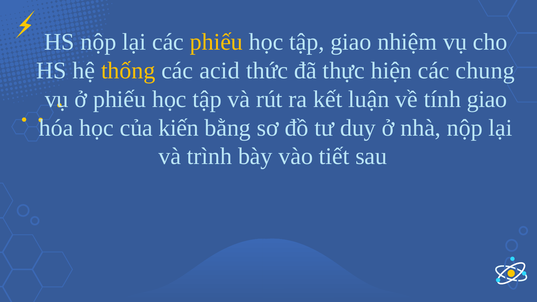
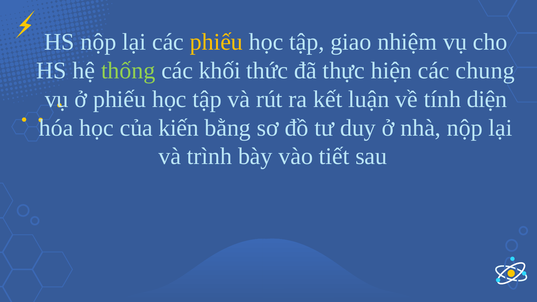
thống colour: yellow -> light green
acid: acid -> khối
tính giao: giao -> diện
